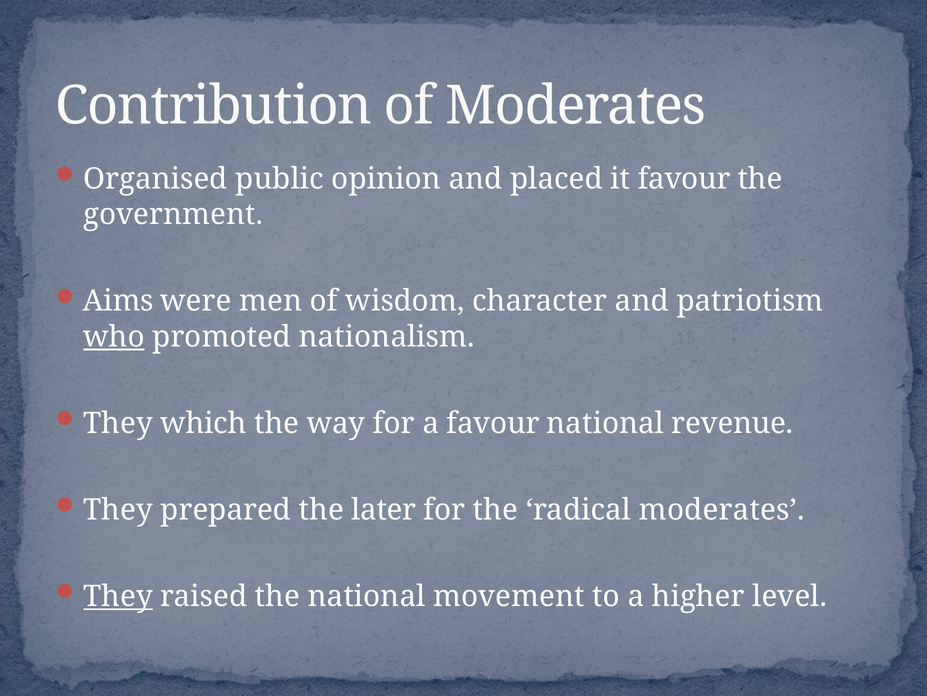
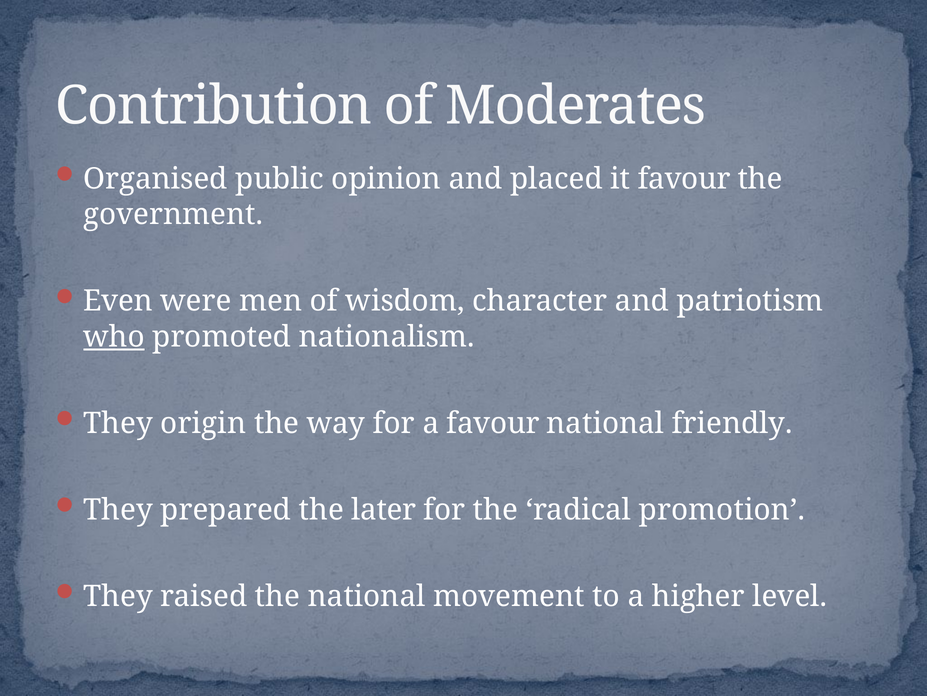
Aims: Aims -> Even
which: which -> origin
revenue: revenue -> friendly
radical moderates: moderates -> promotion
They at (118, 596) underline: present -> none
